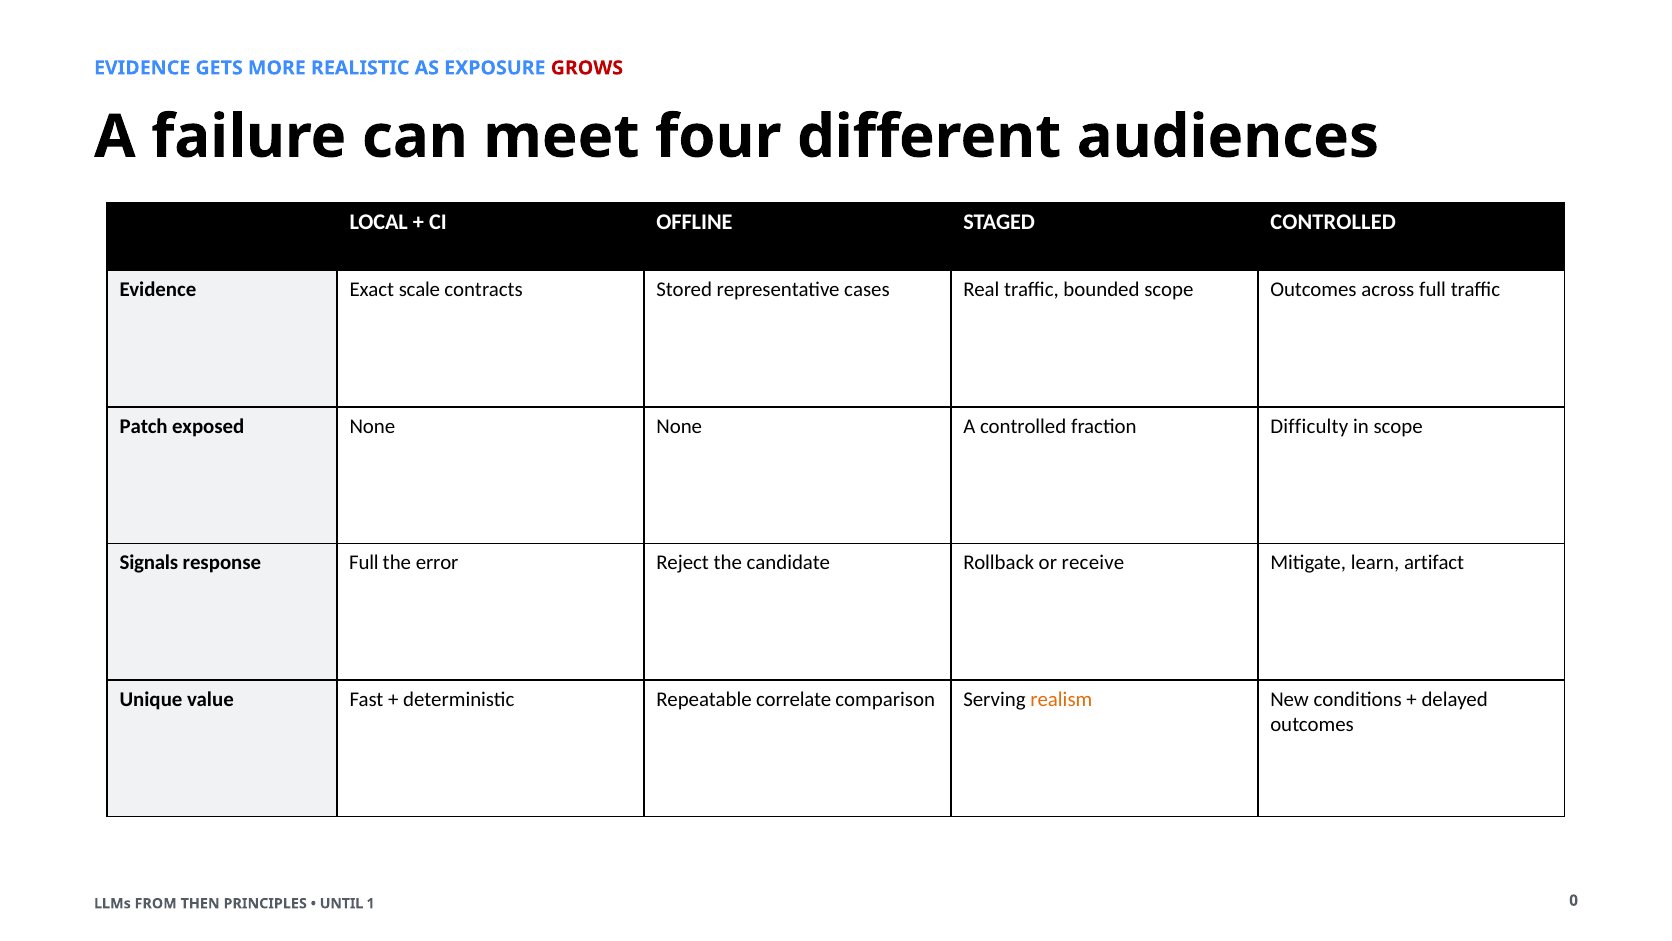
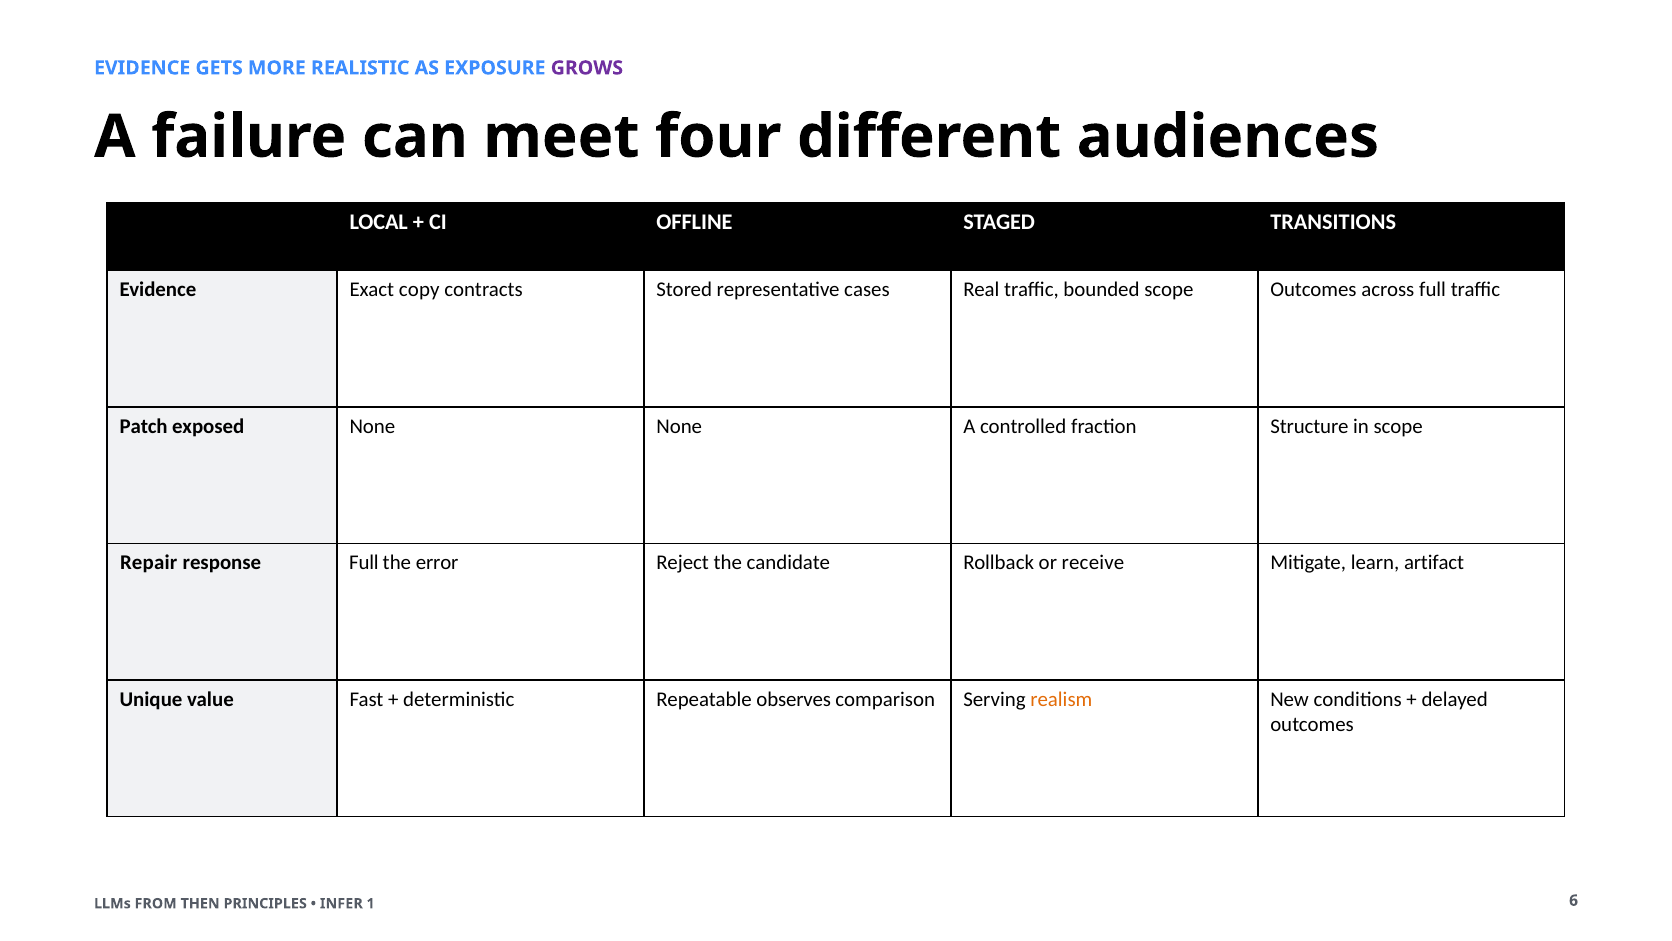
GROWS colour: red -> purple
STAGED CONTROLLED: CONTROLLED -> TRANSITIONS
scale: scale -> copy
Difficulty: Difficulty -> Structure
Signals: Signals -> Repair
correlate: correlate -> observes
UNTIL: UNTIL -> INFER
0: 0 -> 6
